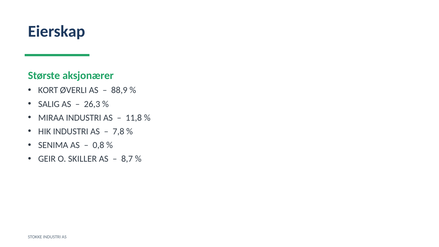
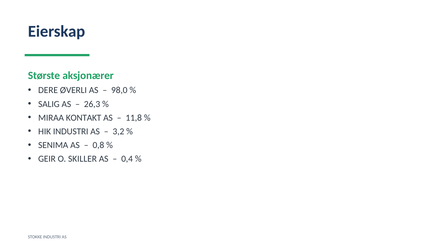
KORT: KORT -> DERE
88,9: 88,9 -> 98,0
MIRAA INDUSTRI: INDUSTRI -> KONTAKT
7,8: 7,8 -> 3,2
8,7: 8,7 -> 0,4
